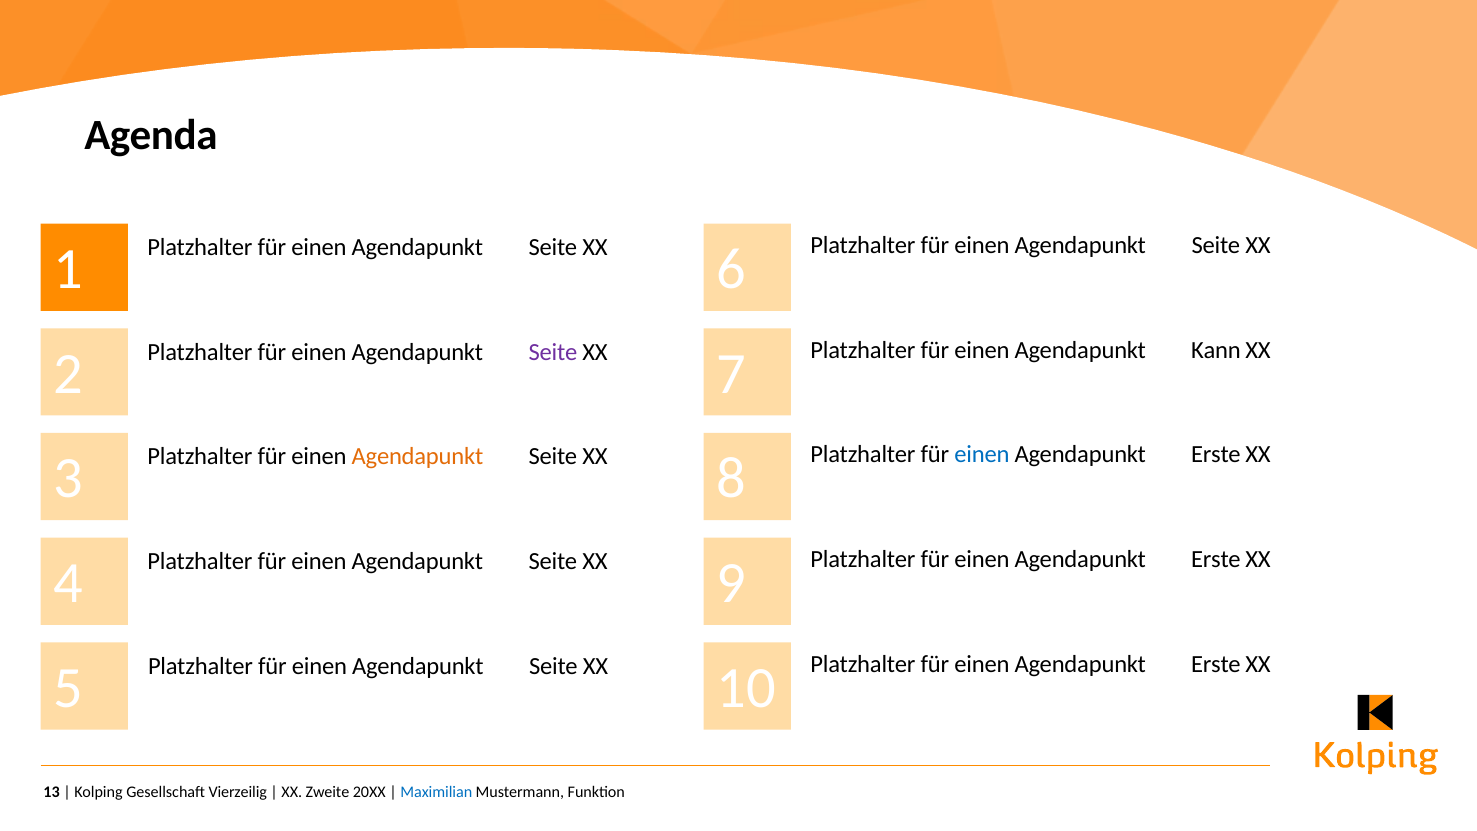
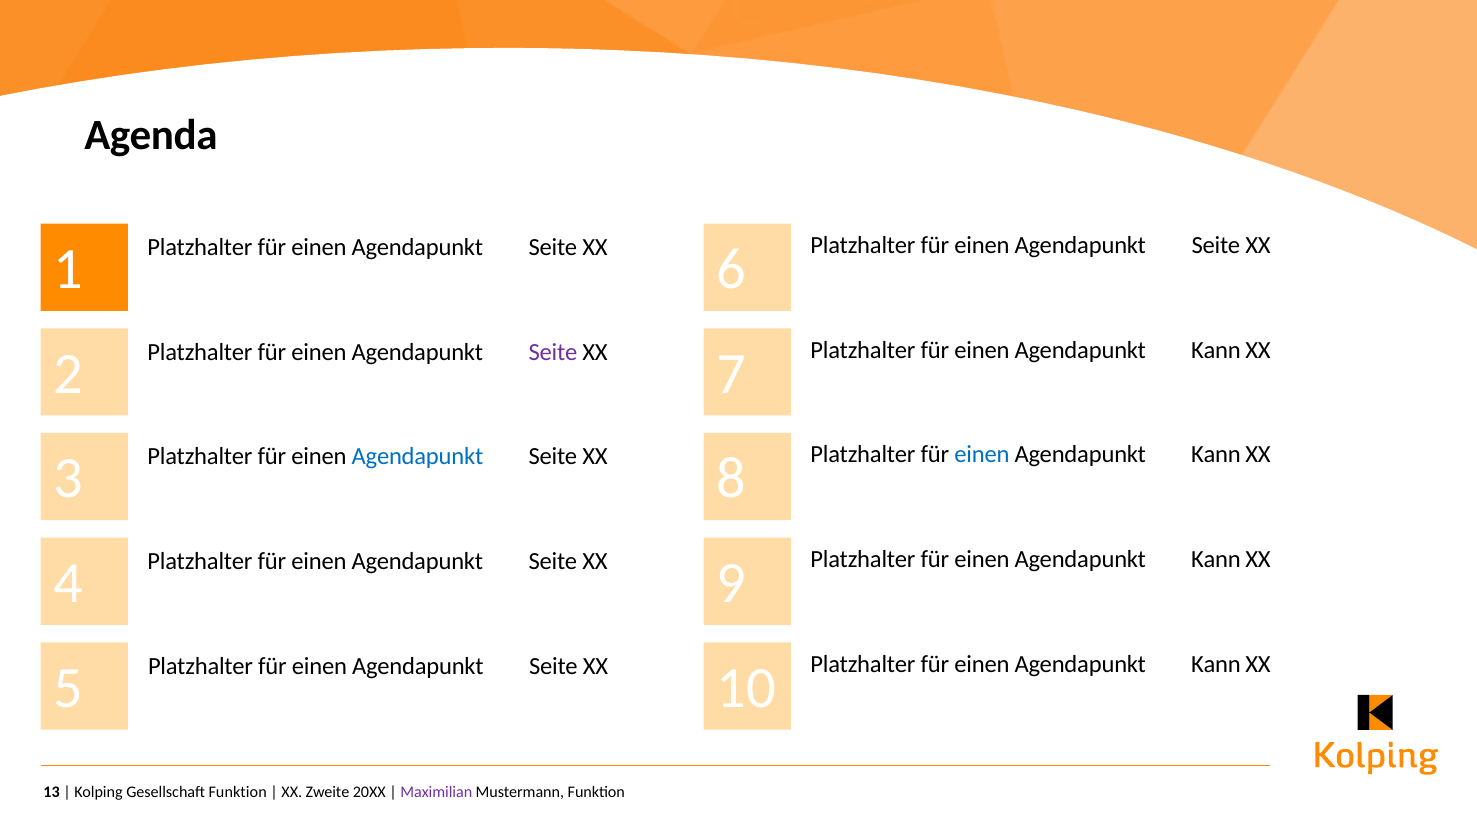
Agendapunkt at (417, 457) colour: orange -> blue
Erste at (1216, 455): Erste -> Kann
Erste at (1216, 559): Erste -> Kann
Erste at (1216, 664): Erste -> Kann
Gesellschaft Vierzeilig: Vierzeilig -> Funktion
Maximilian colour: blue -> purple
